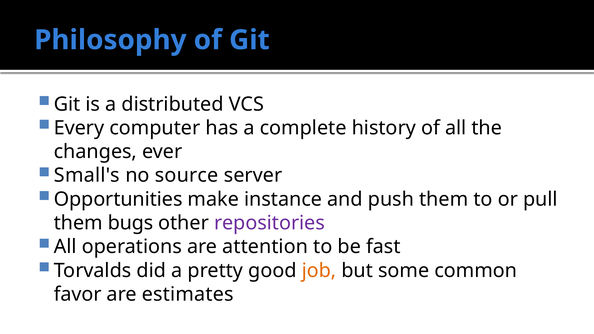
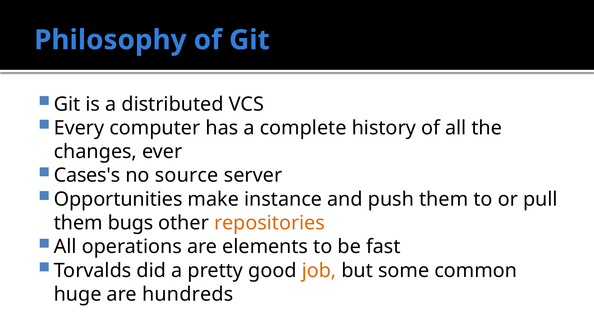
Small's: Small's -> Cases's
repositories colour: purple -> orange
attention: attention -> elements
favor: favor -> huge
estimates: estimates -> hundreds
